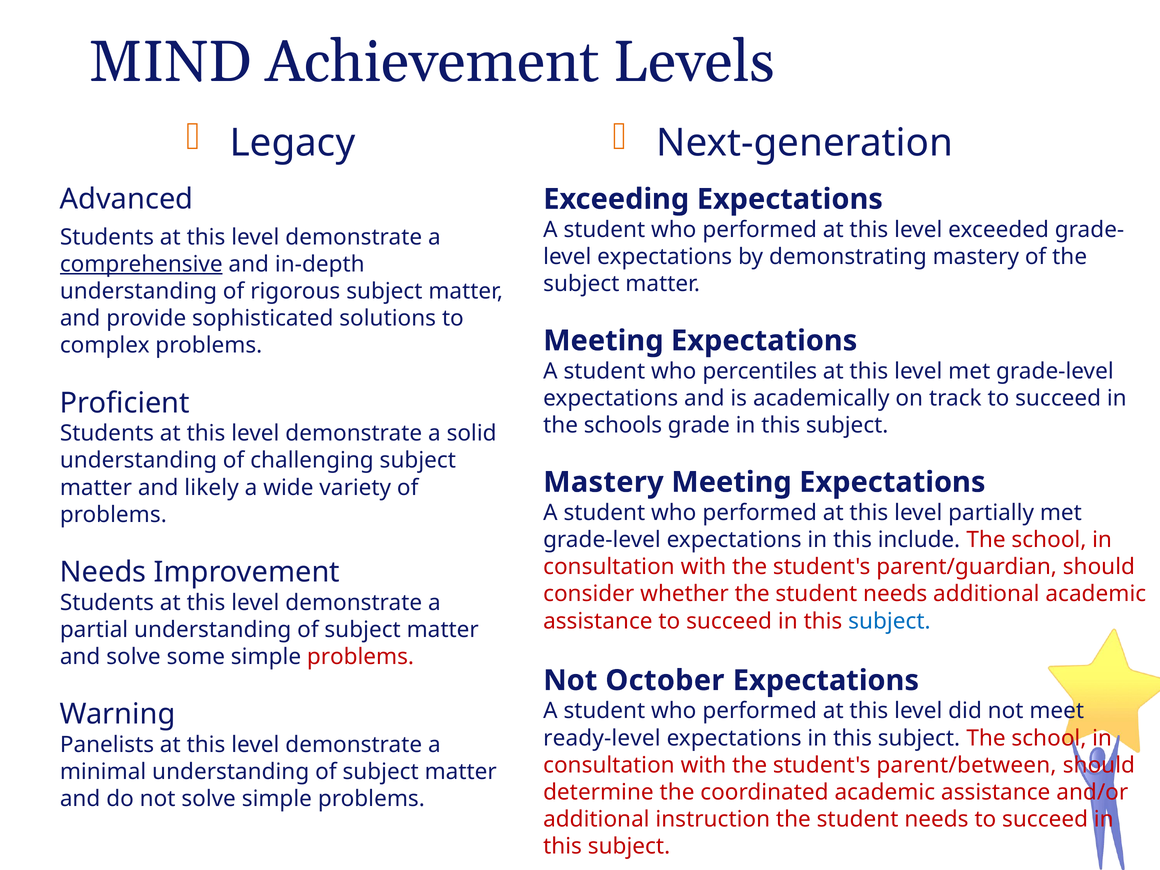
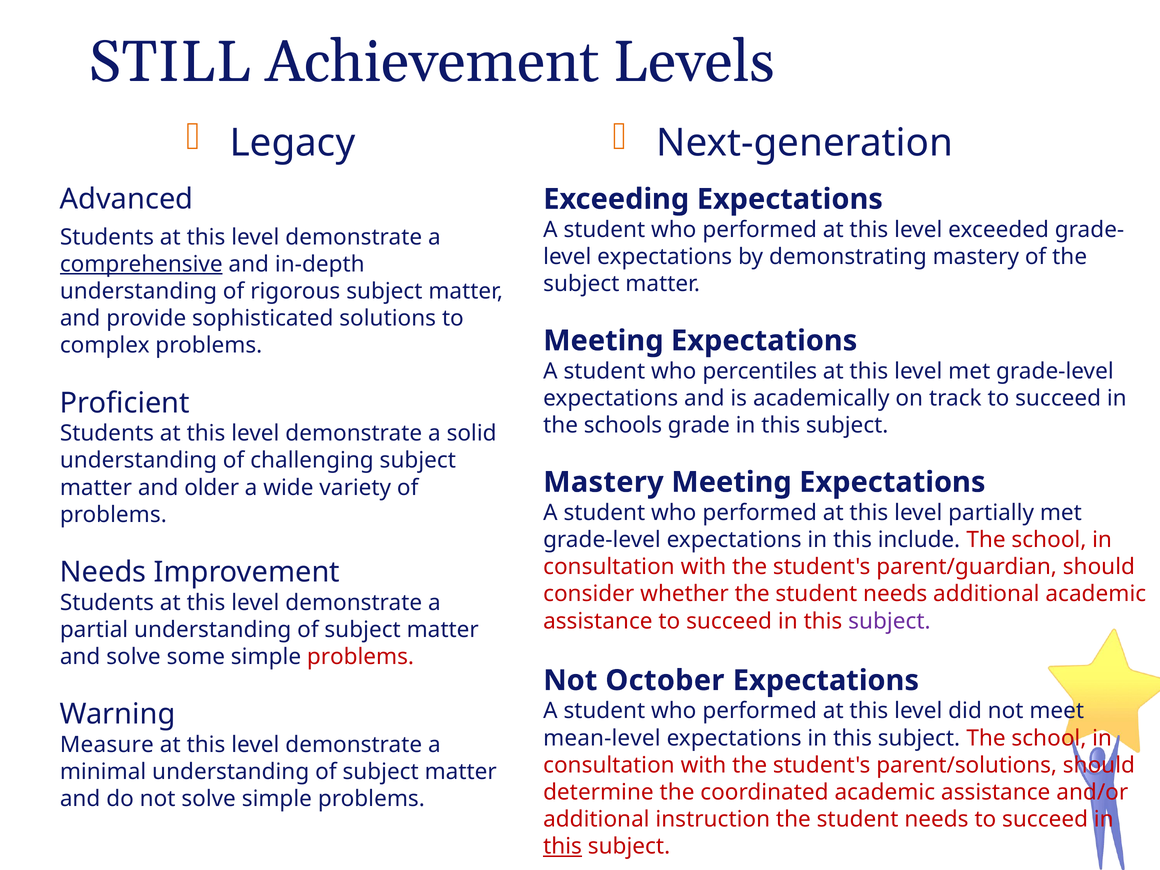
MIND: MIND -> STILL
likely: likely -> older
subject at (889, 621) colour: blue -> purple
ready-level: ready-level -> mean-level
Panelists: Panelists -> Measure
parent/between: parent/between -> parent/solutions
this at (563, 846) underline: none -> present
